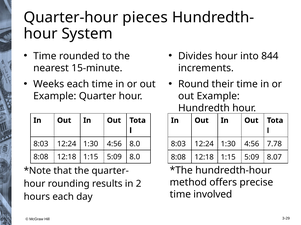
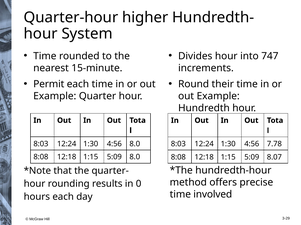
pieces: pieces -> higher
844: 844 -> 747
Weeks: Weeks -> Permit
2: 2 -> 0
